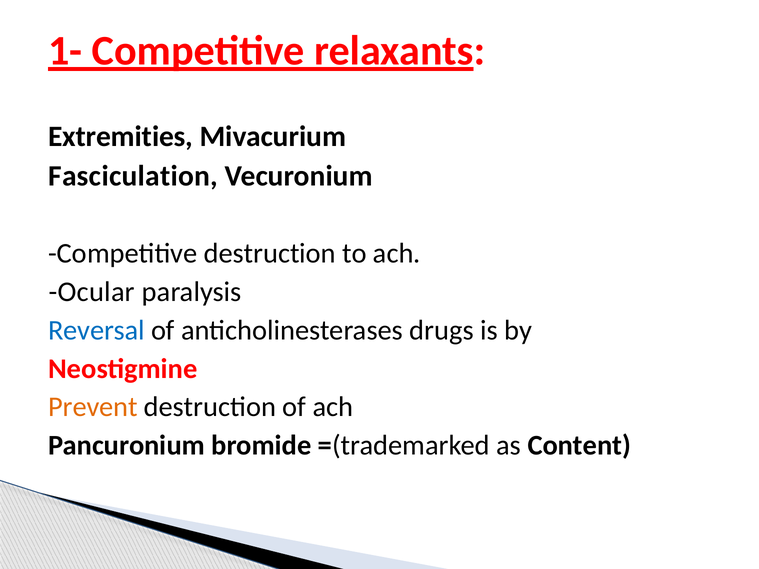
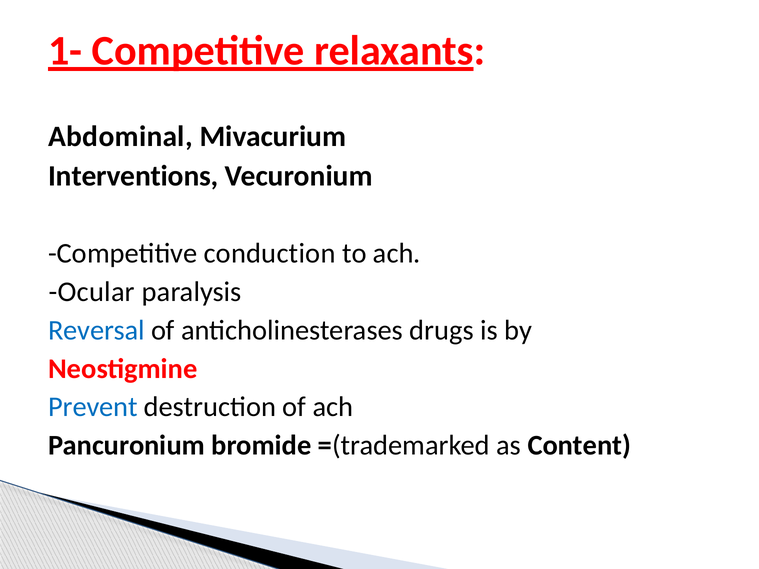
Extremities: Extremities -> Abdominal
Fasciculation: Fasciculation -> Interventions
Competitive destruction: destruction -> conduction
Prevent colour: orange -> blue
